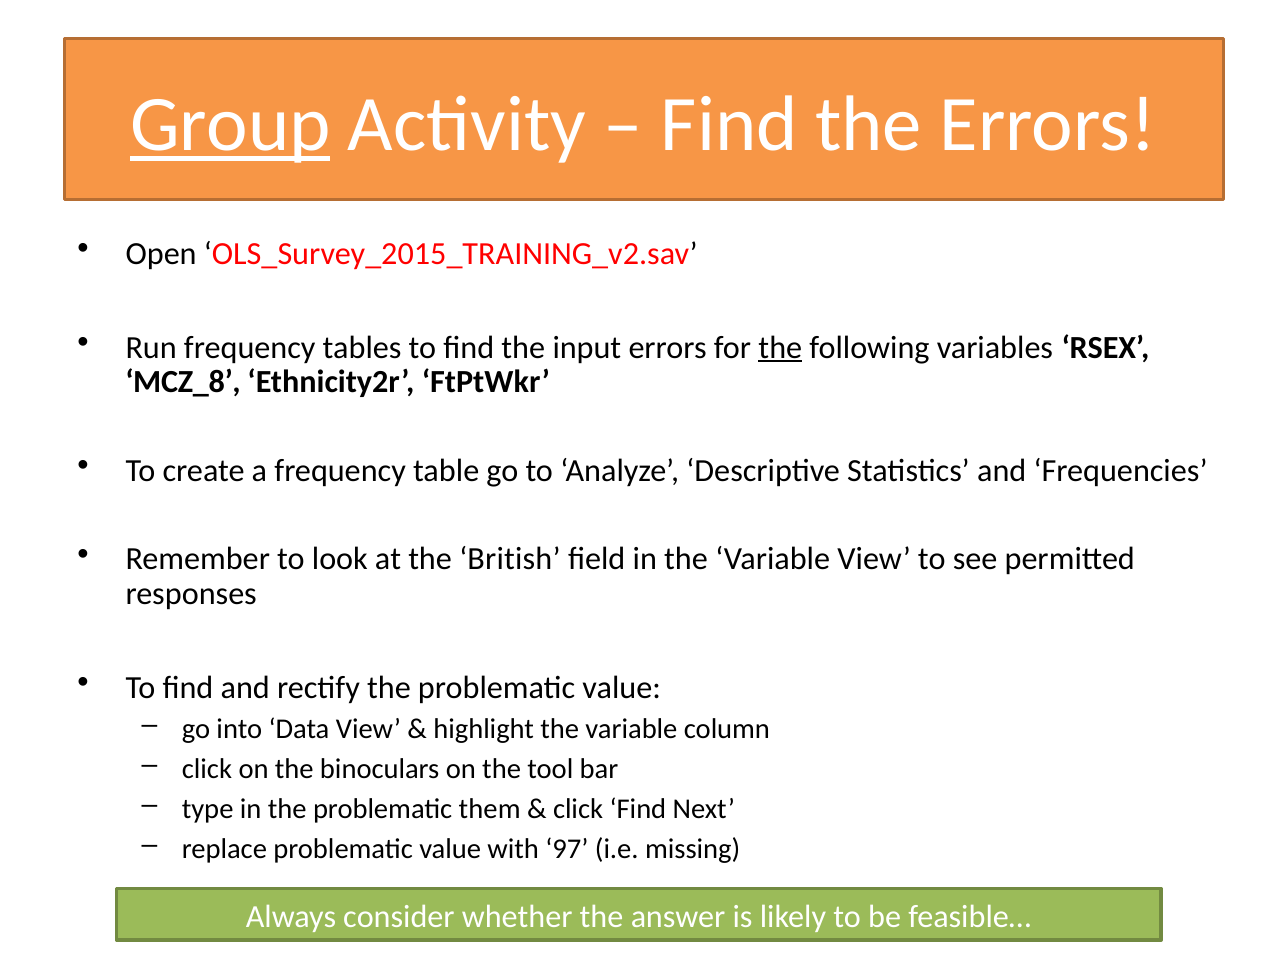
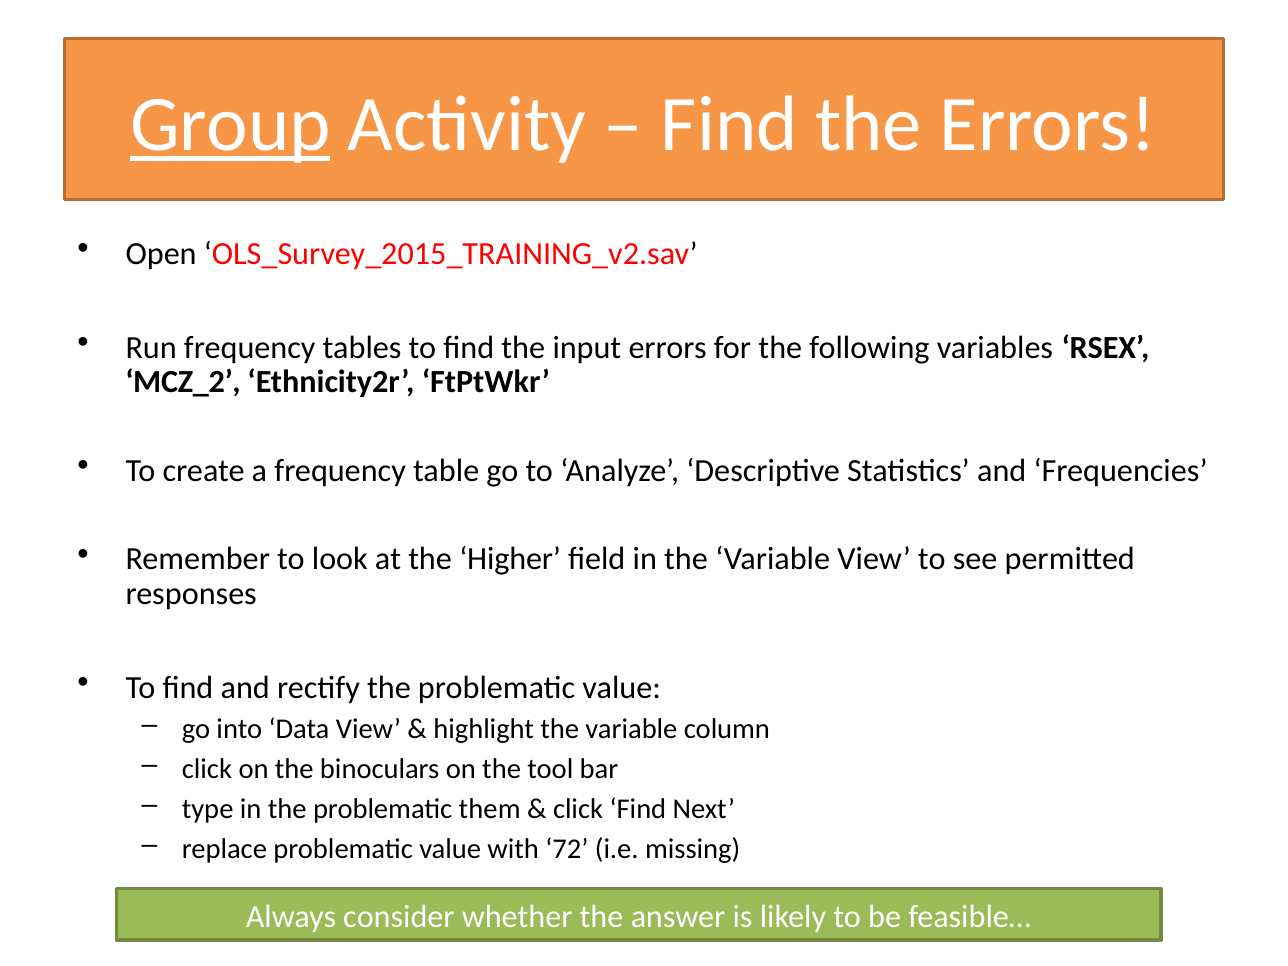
the at (780, 347) underline: present -> none
MCZ_8: MCZ_8 -> MCZ_2
British: British -> Higher
97: 97 -> 72
